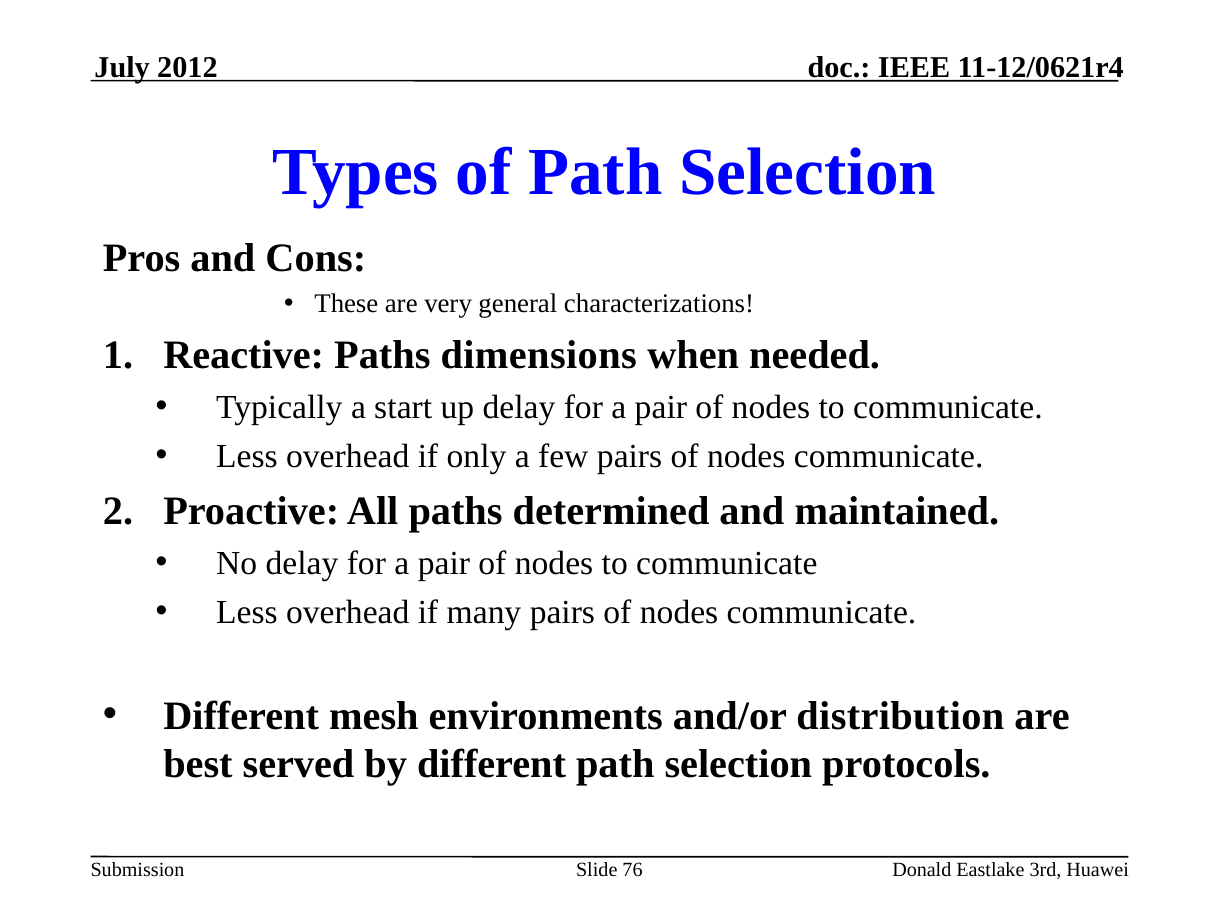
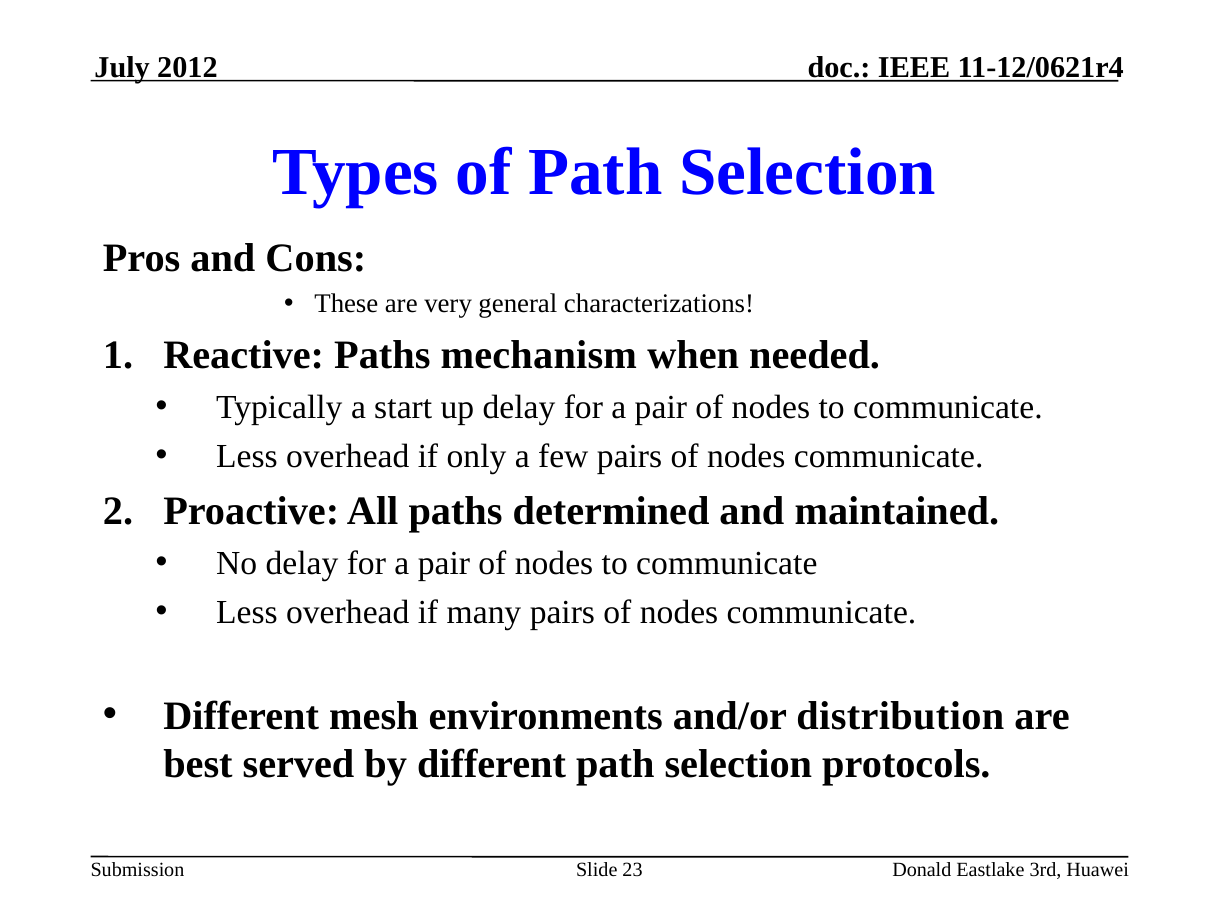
dimensions: dimensions -> mechanism
76: 76 -> 23
